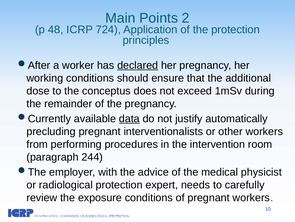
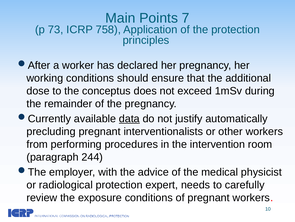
2: 2 -> 7
48: 48 -> 73
724: 724 -> 758
declared underline: present -> none
